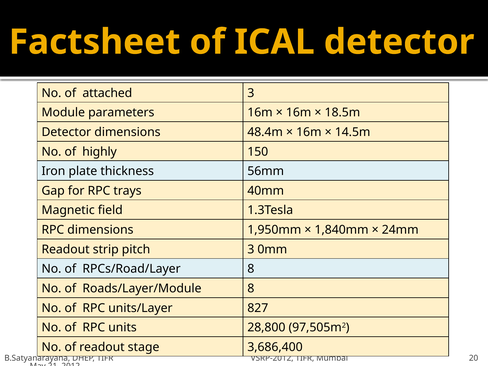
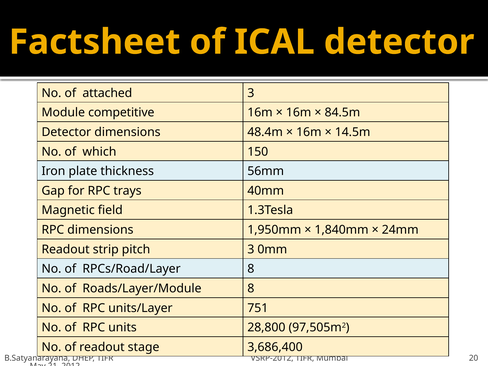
parameters: parameters -> competitive
18.5m: 18.5m -> 84.5m
highly: highly -> which
827: 827 -> 751
